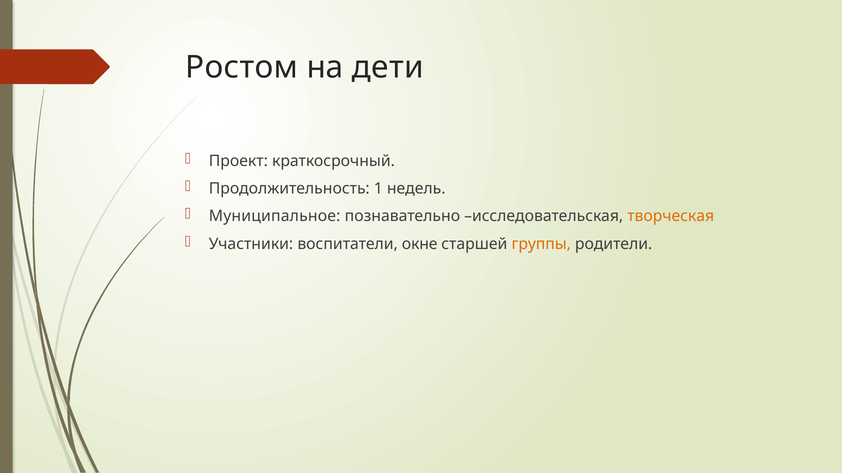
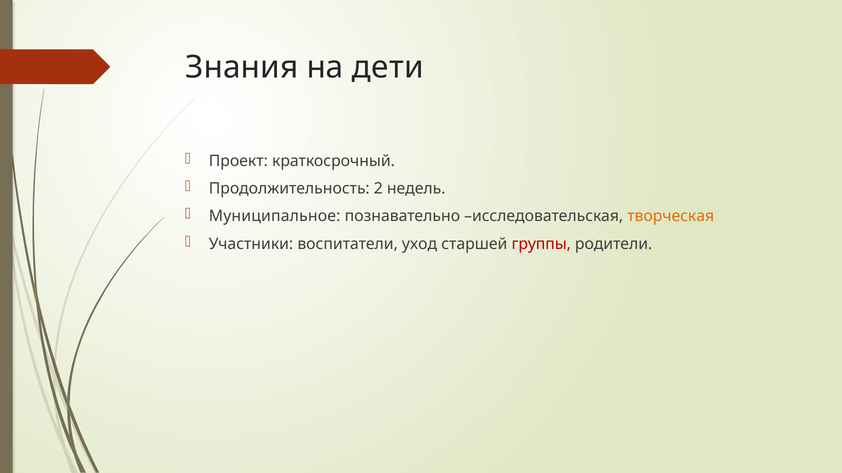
Ростом: Ростом -> Знания
1: 1 -> 2
окне: окне -> уход
группы colour: orange -> red
